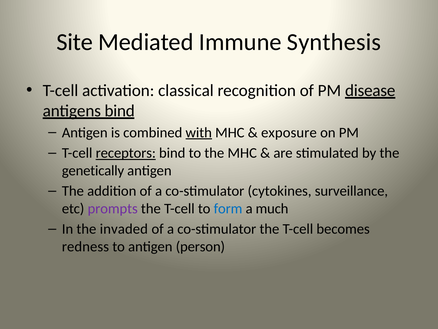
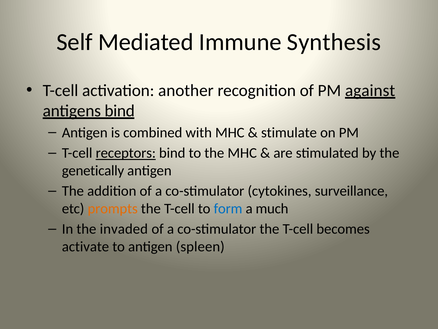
Site: Site -> Self
classical: classical -> another
disease: disease -> against
with underline: present -> none
exposure: exposure -> stimulate
prompts colour: purple -> orange
redness: redness -> activate
person: person -> spleen
